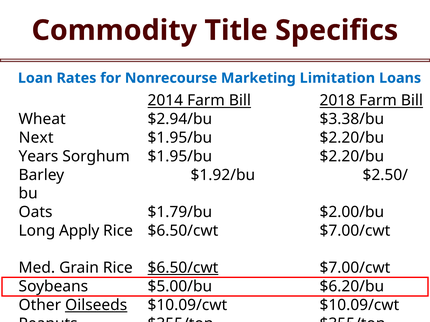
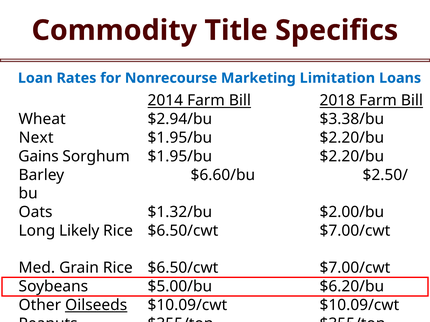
Years: Years -> Gains
$1.92/bu: $1.92/bu -> $6.60/bu
$1.79/bu: $1.79/bu -> $1.32/bu
Apply: Apply -> Likely
$6.50/cwt at (183, 268) underline: present -> none
